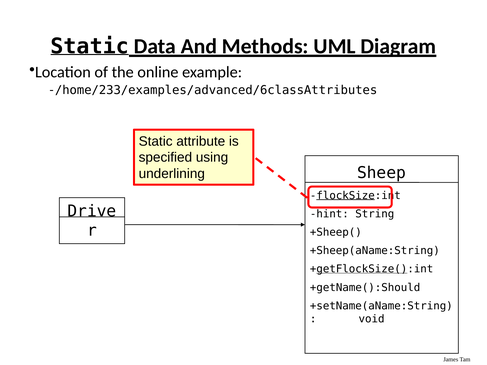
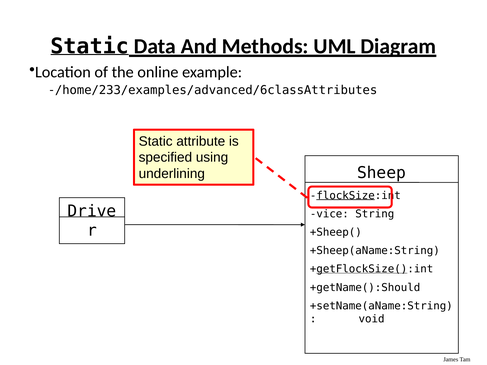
hint: hint -> vice
